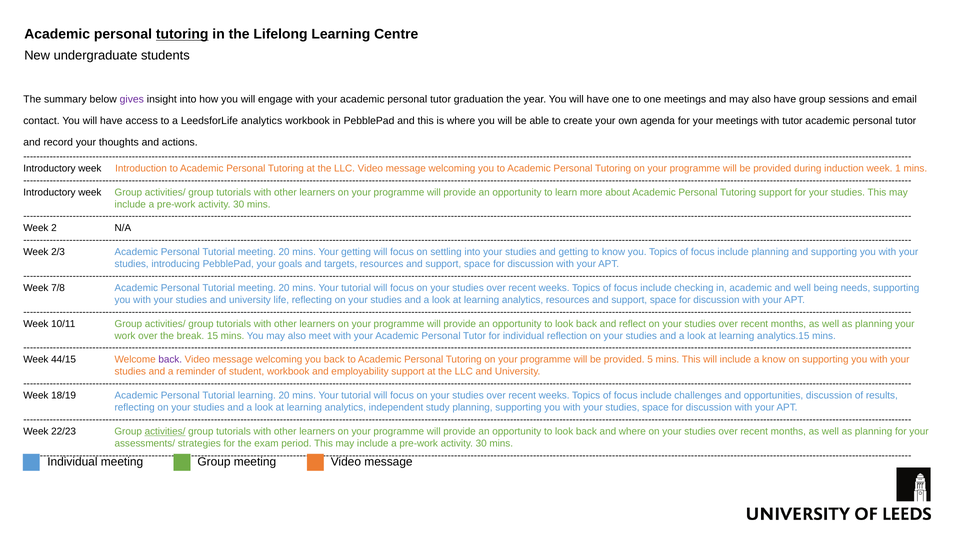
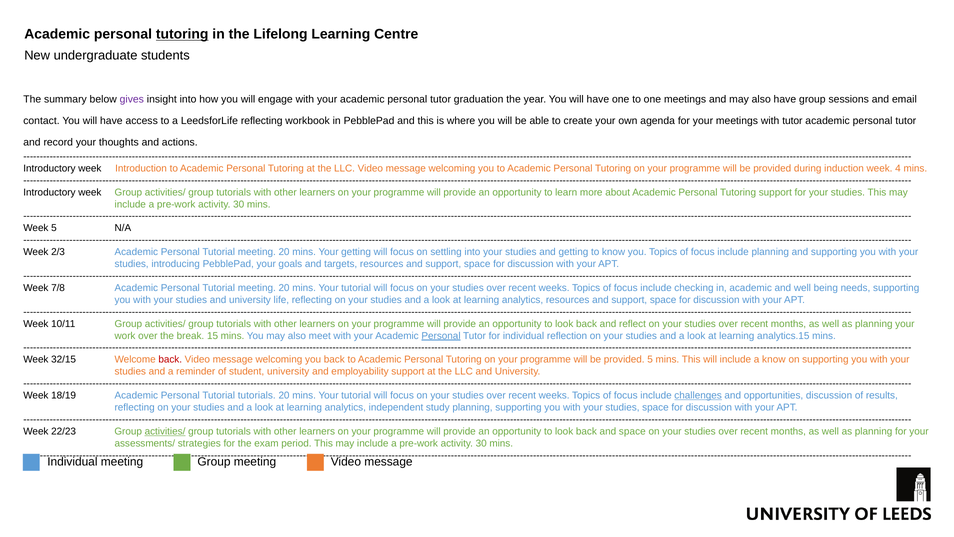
LeedsforLife analytics: analytics -> reflecting
1: 1 -> 4
Week 2: 2 -> 5
Personal at (441, 335) underline: none -> present
44/15: 44/15 -> 32/15
back at (170, 359) colour: purple -> red
student workbook: workbook -> university
Tutorial learning: learning -> tutorials
challenges underline: none -> present
and where: where -> space
